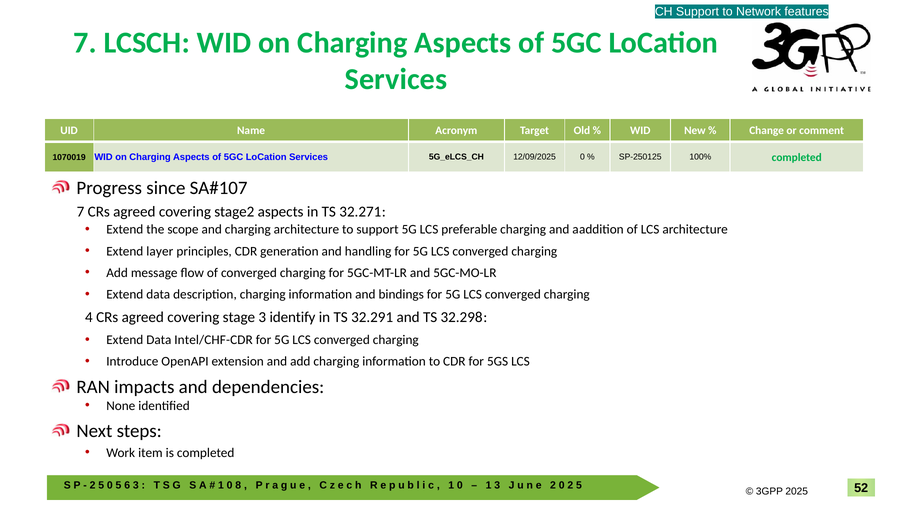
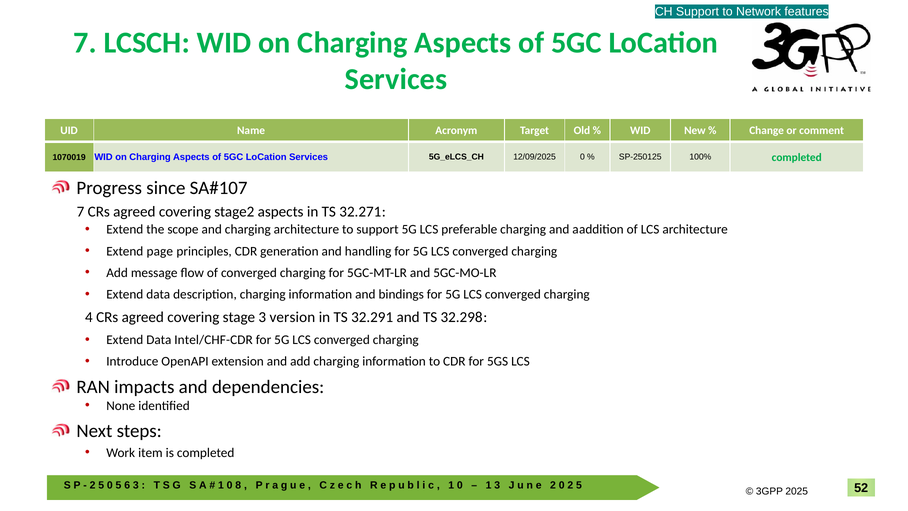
layer: layer -> page
identify: identify -> version
